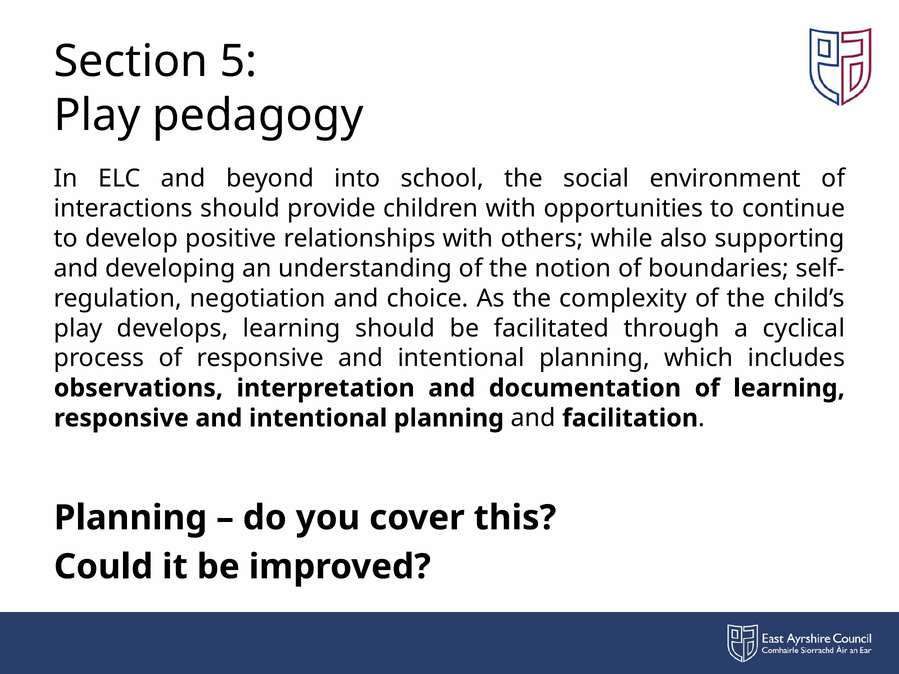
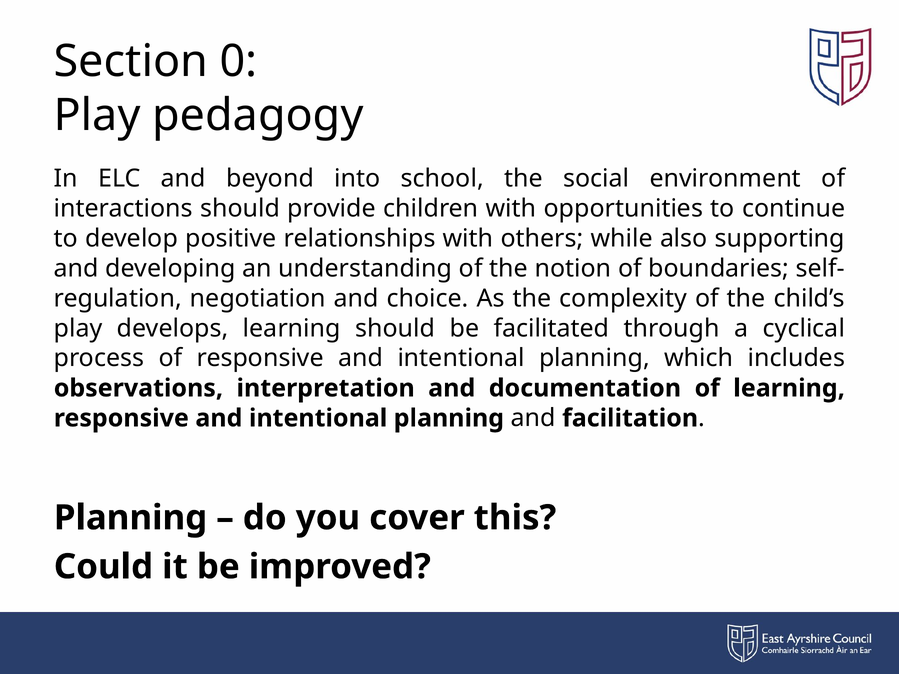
5: 5 -> 0
